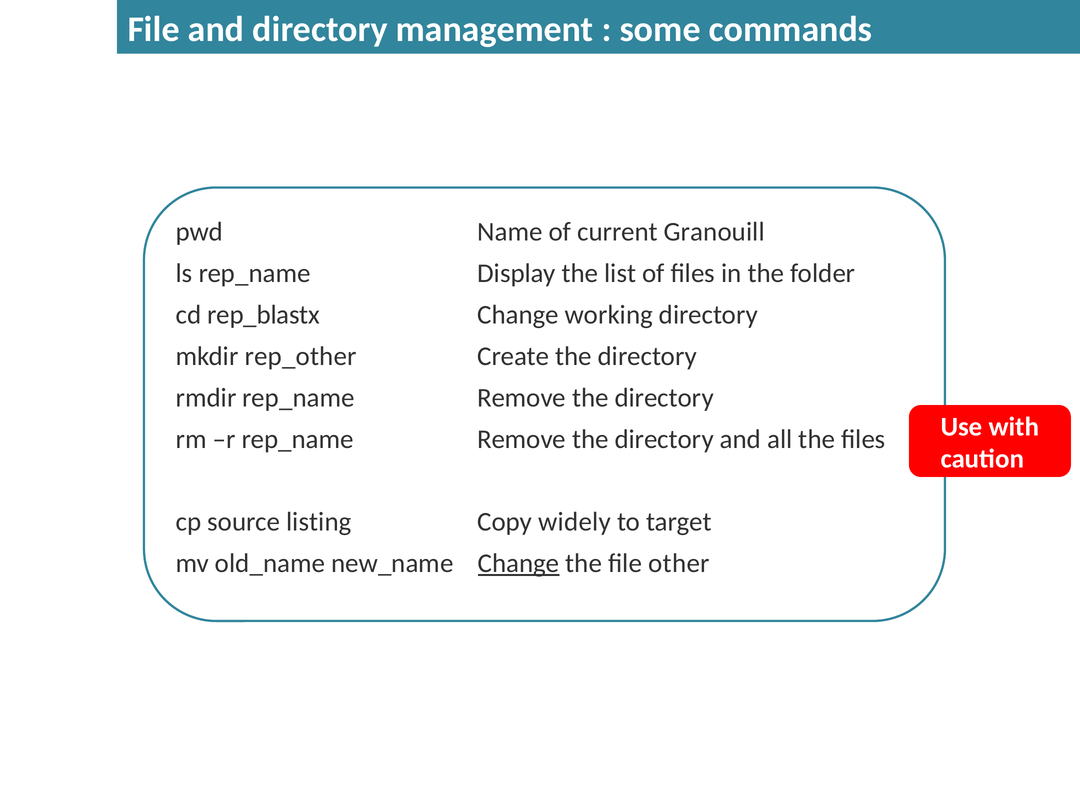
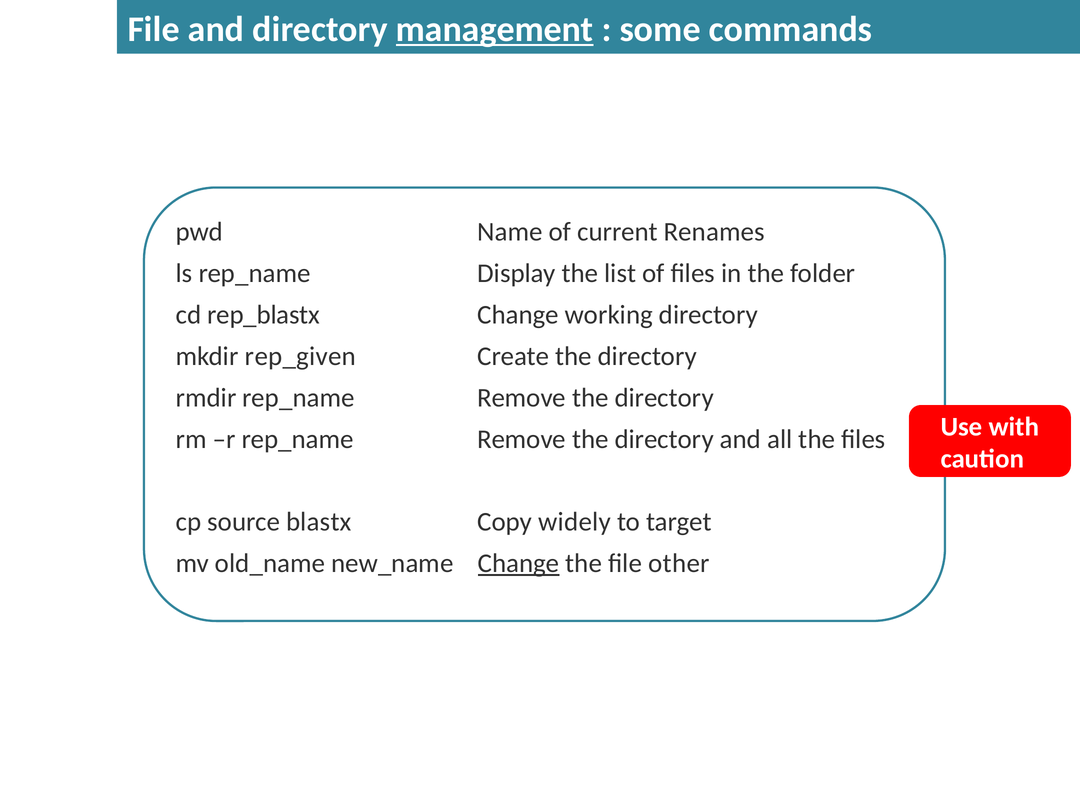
management underline: none -> present
Granouill: Granouill -> Renames
rep_other: rep_other -> rep_given
listing: listing -> blastx
